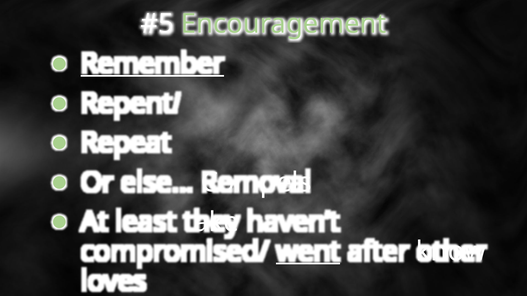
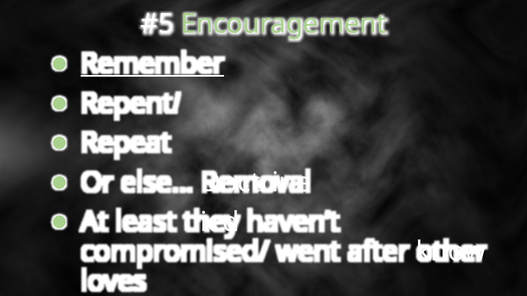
Compels: Compels -> Doctrine
take: take -> died
went underline: present -> none
